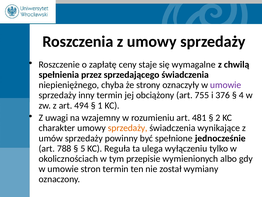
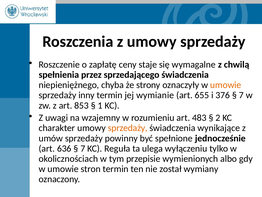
umowie at (226, 85) colour: purple -> orange
obciążony: obciążony -> wymianie
755: 755 -> 655
4 at (241, 95): 4 -> 7
494: 494 -> 853
481: 481 -> 483
788: 788 -> 636
5 at (83, 148): 5 -> 7
